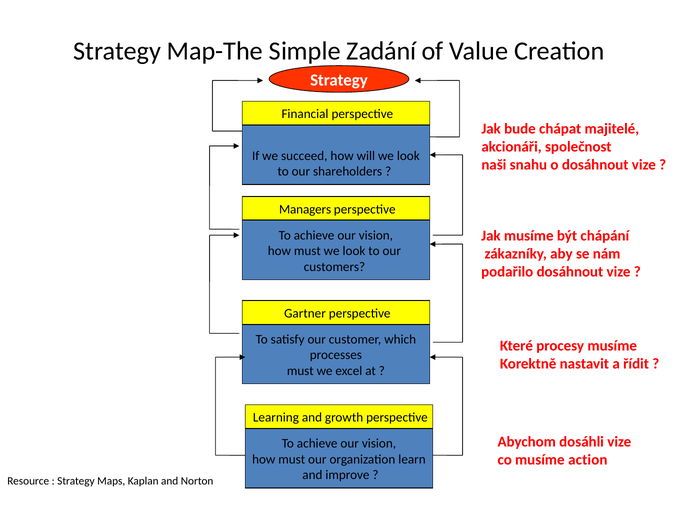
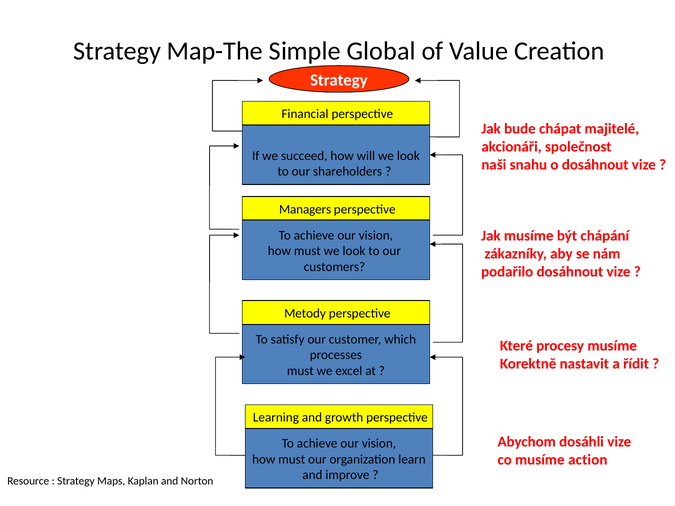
Zadání: Zadání -> Global
Gartner: Gartner -> Metody
